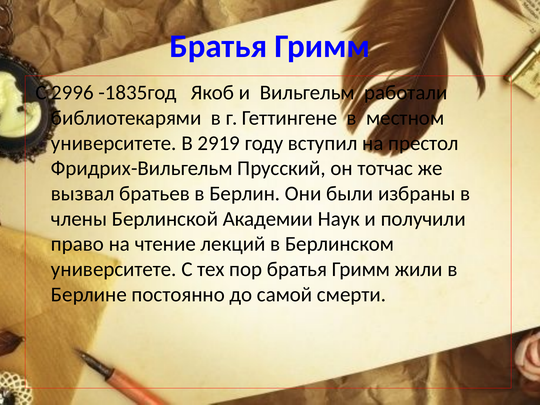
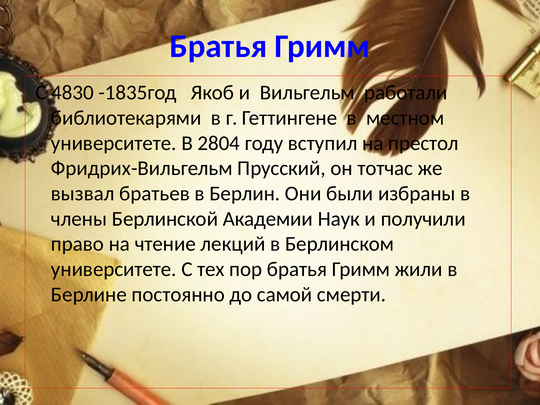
2996: 2996 -> 4830
2919: 2919 -> 2804
